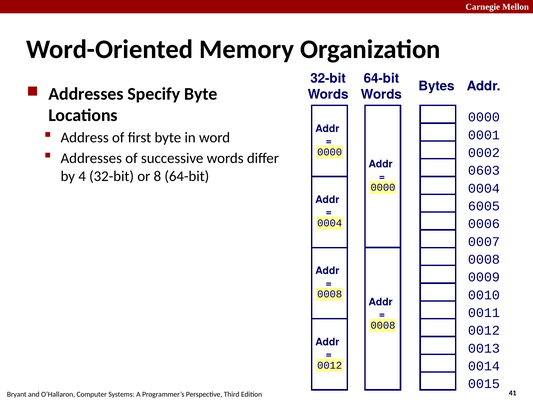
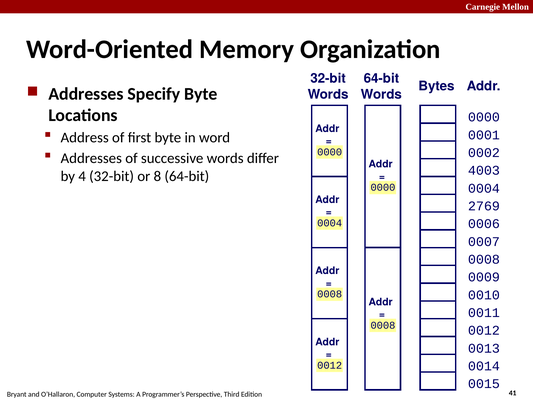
0603: 0603 -> 4003
6005: 6005 -> 2769
